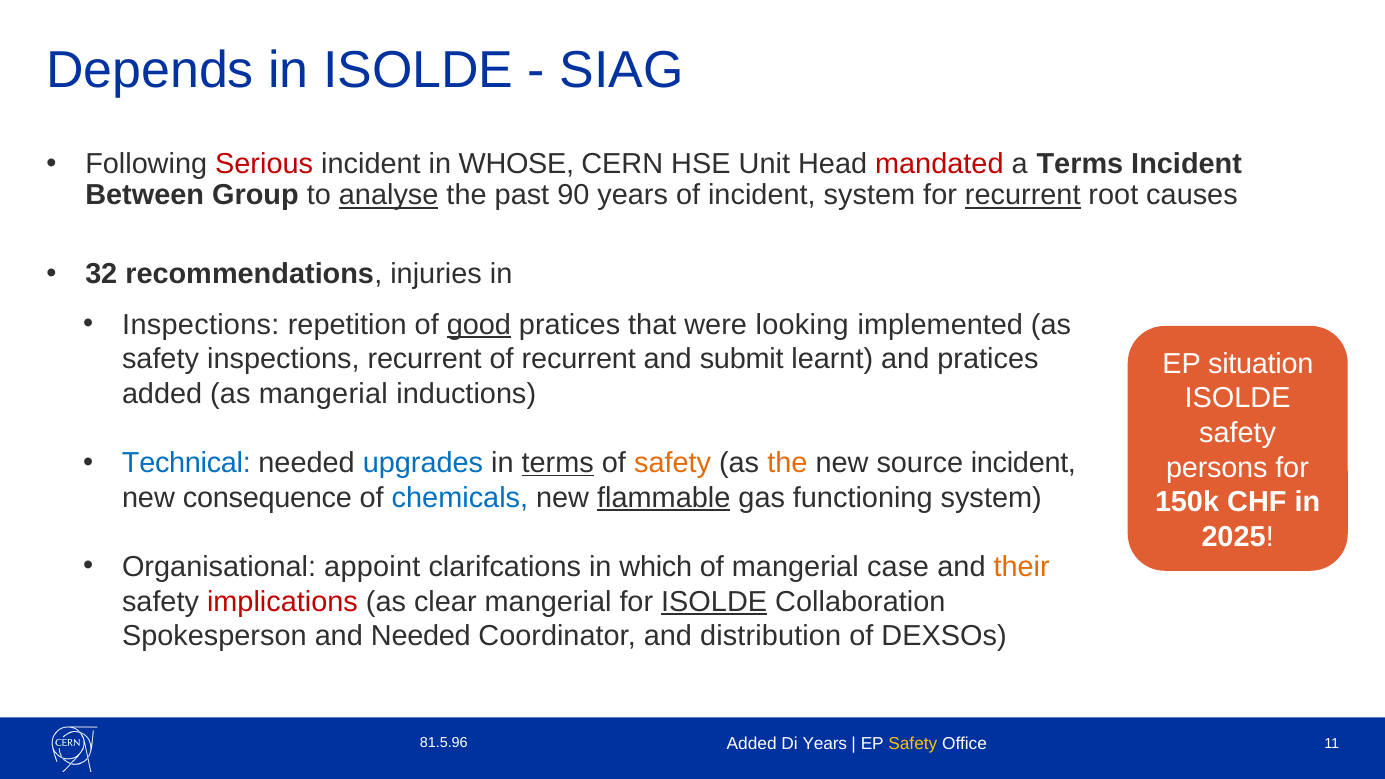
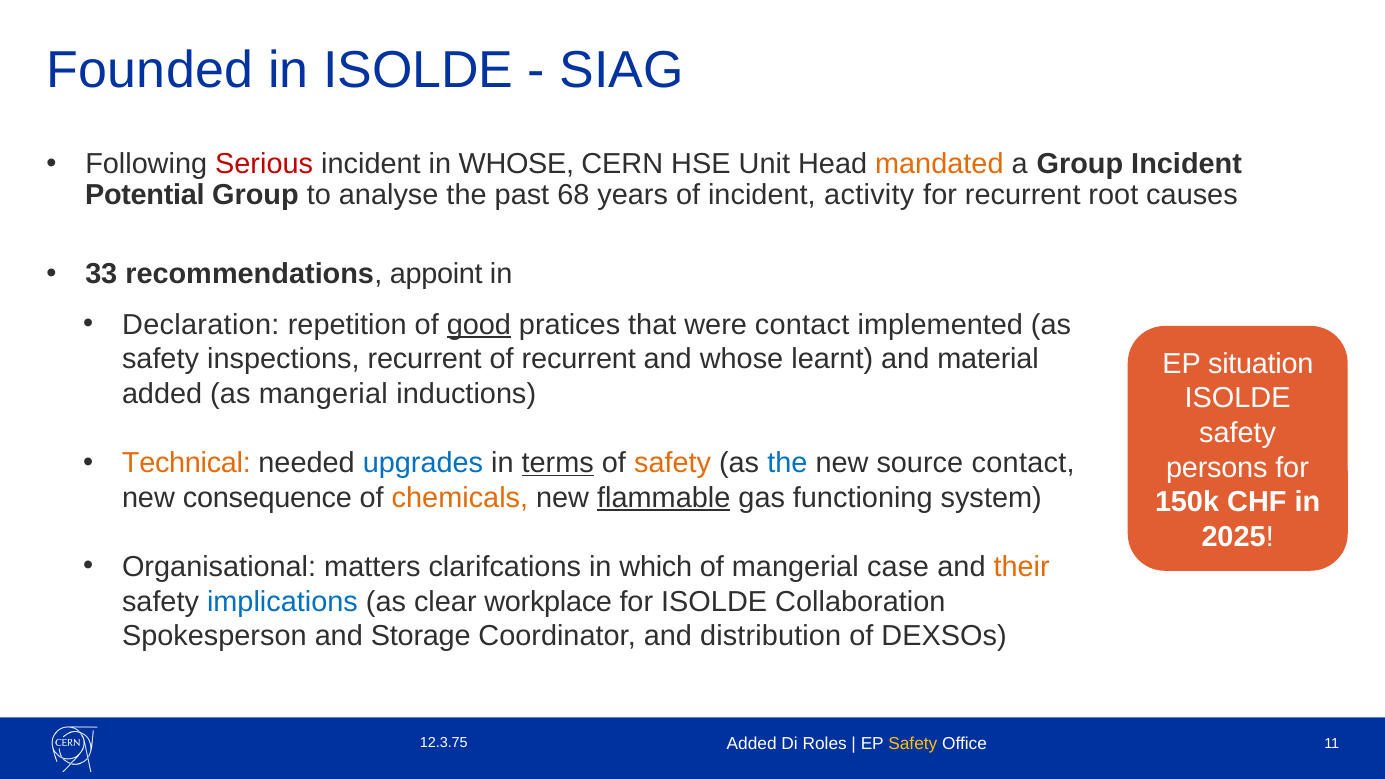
Depends: Depends -> Founded
mandated colour: red -> orange
a Terms: Terms -> Group
Between: Between -> Potential
analyse underline: present -> none
90: 90 -> 68
incident system: system -> activity
recurrent at (1023, 195) underline: present -> none
32: 32 -> 33
injuries: injuries -> appoint
Inspections at (201, 325): Inspections -> Declaration
were looking: looking -> contact
and submit: submit -> whose
and pratices: pratices -> material
Technical colour: blue -> orange
the at (787, 463) colour: orange -> blue
source incident: incident -> contact
chemicals colour: blue -> orange
appoint: appoint -> matters
implications colour: red -> blue
clear mangerial: mangerial -> workplace
ISOLDE at (714, 602) underline: present -> none
and Needed: Needed -> Storage
Di Years: Years -> Roles
81.5.96: 81.5.96 -> 12.3.75
